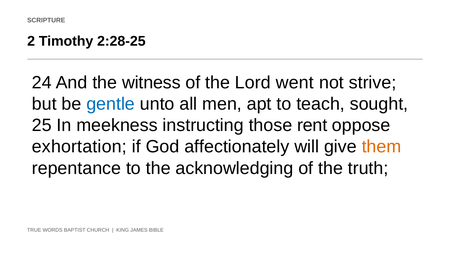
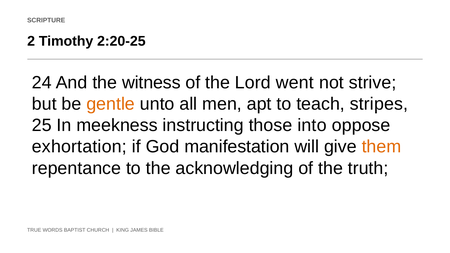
2:28-25: 2:28-25 -> 2:20-25
gentle colour: blue -> orange
sought: sought -> stripes
rent: rent -> into
affectionately: affectionately -> manifestation
